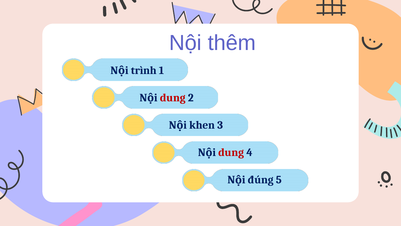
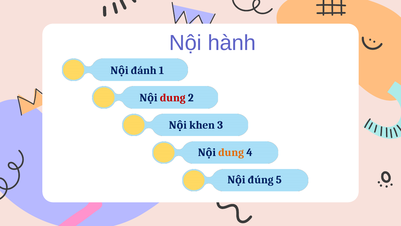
thêm: thêm -> hành
trình: trình -> đánh
dung at (231, 152) colour: red -> orange
